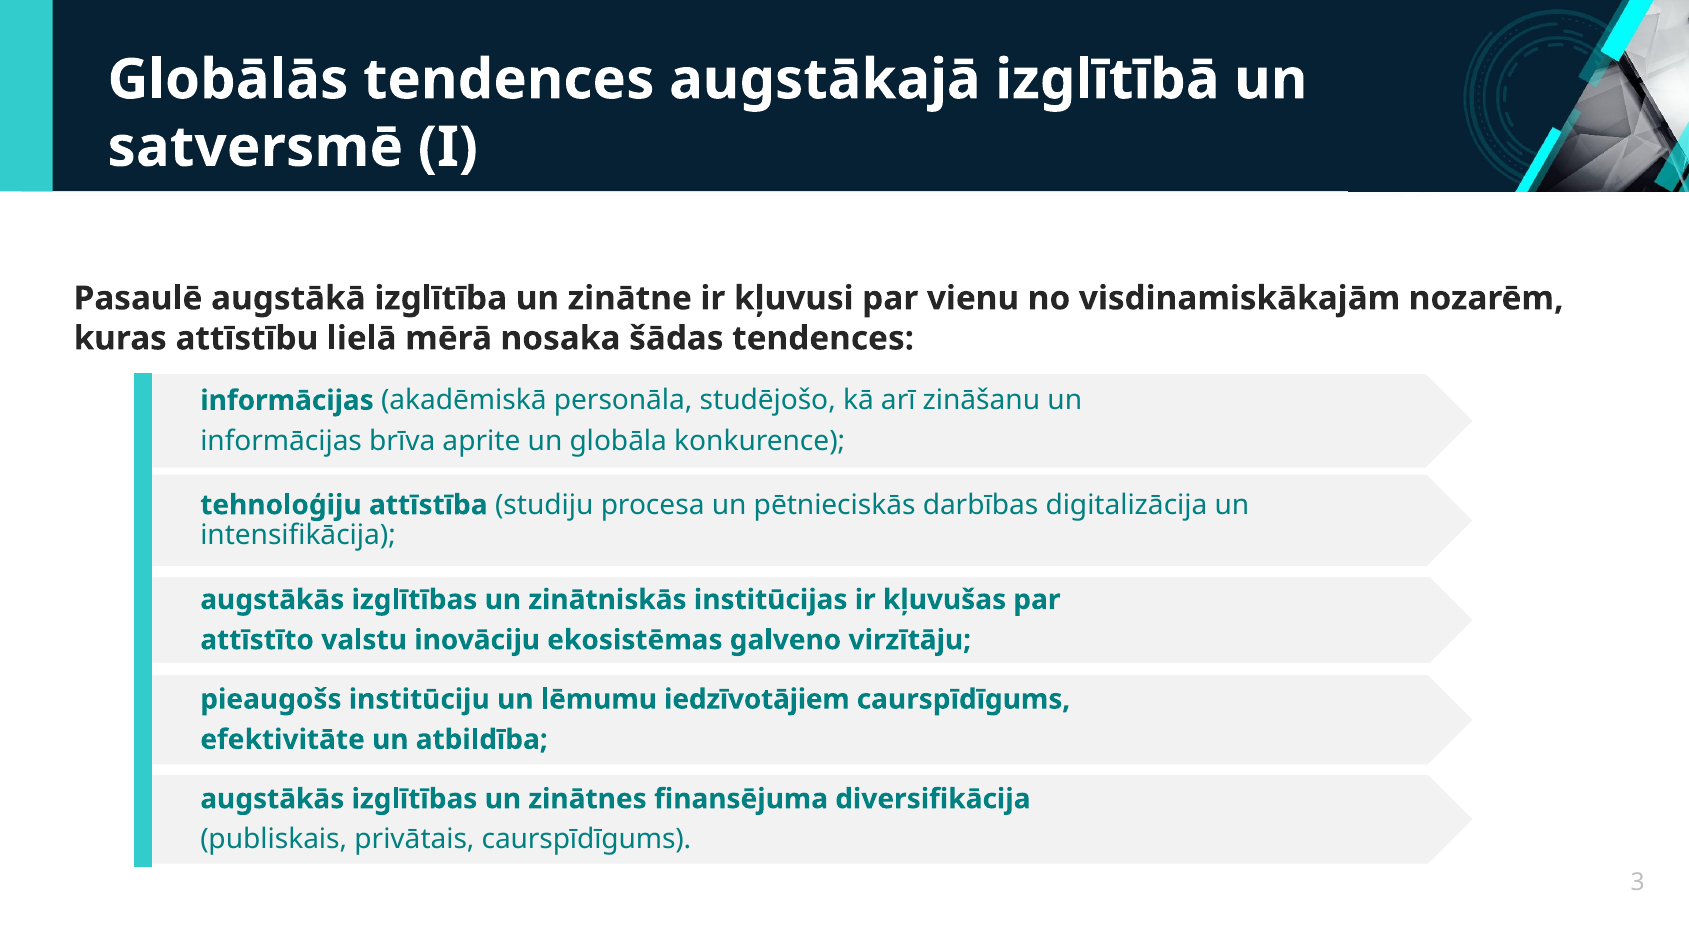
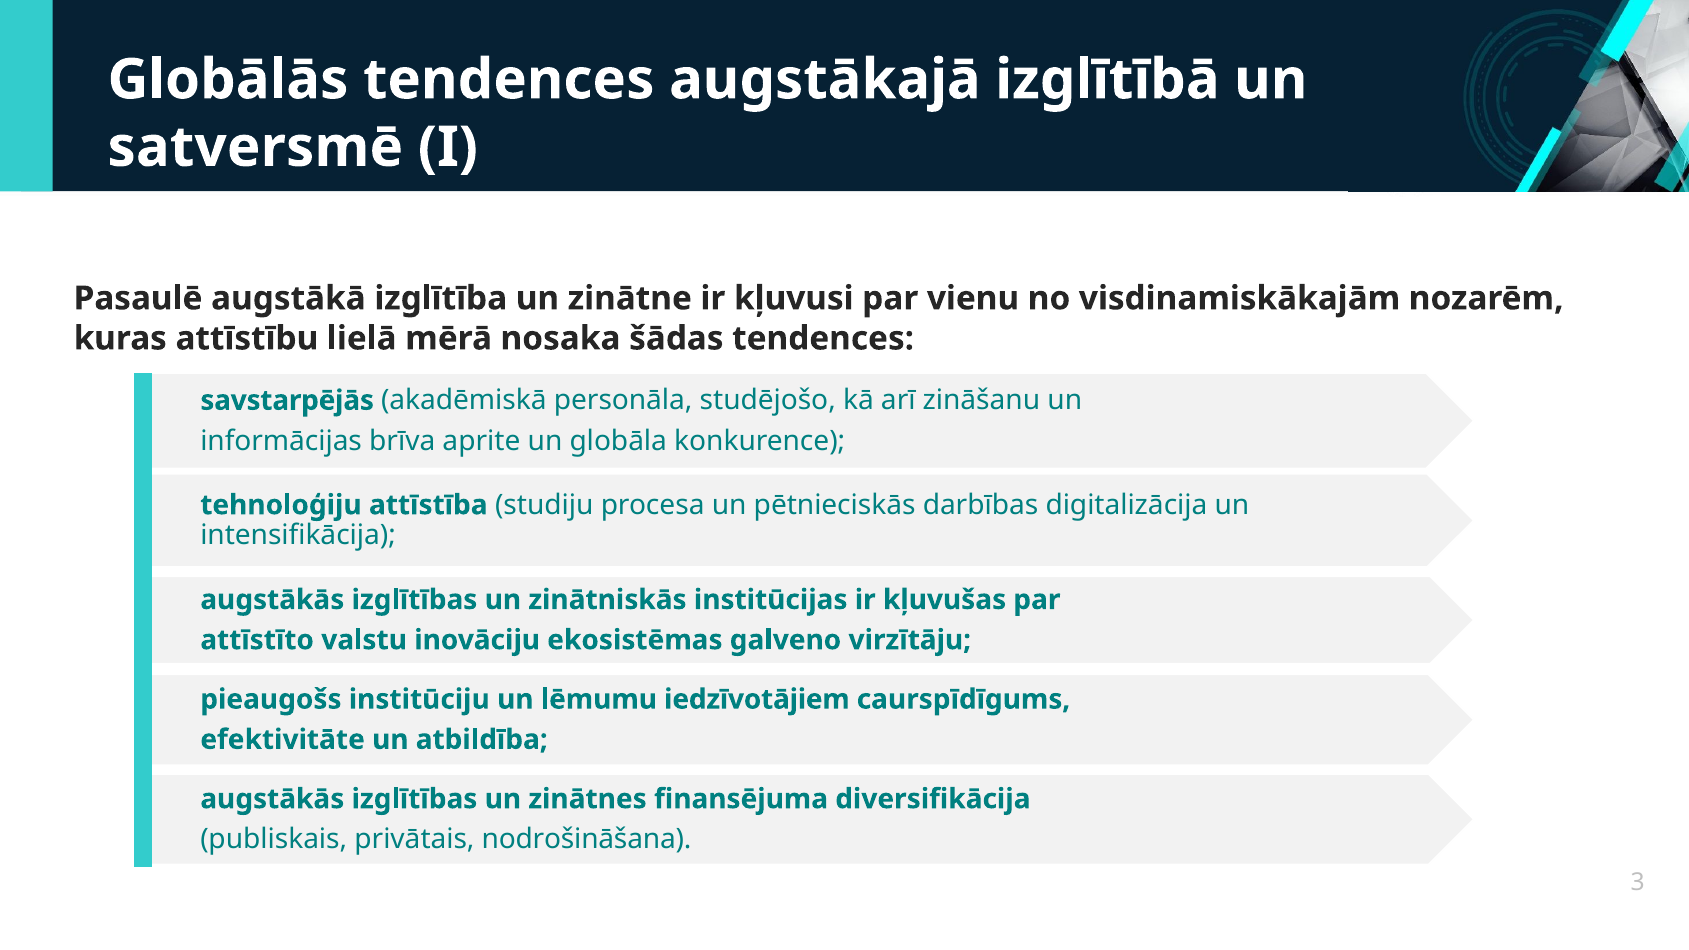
informācijas at (287, 401): informācijas -> savstarpējās
privātais caurspīdīgums: caurspīdīgums -> nodrošināšana
